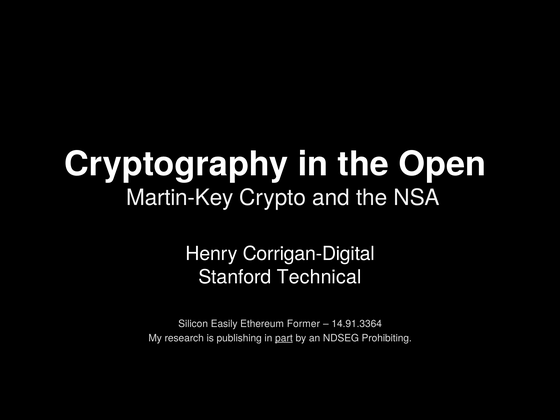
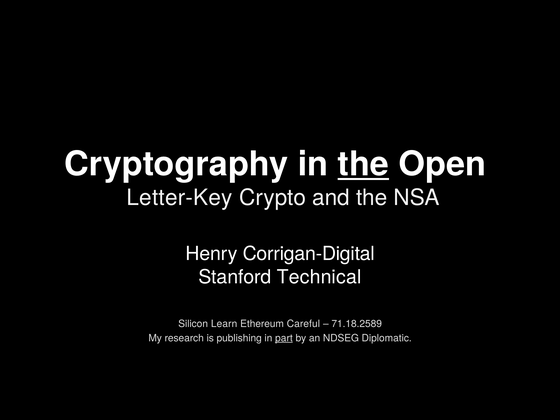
the at (363, 164) underline: none -> present
Martin-Key: Martin-Key -> Letter-Key
Easily: Easily -> Learn
Former: Former -> Careful
14.91.3364: 14.91.3364 -> 71.18.2589
Prohibiting: Prohibiting -> Diplomatic
